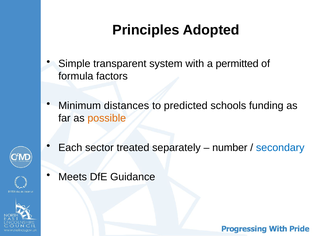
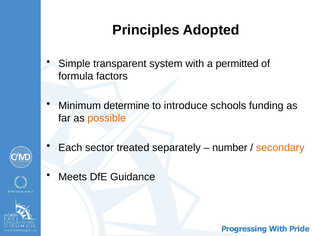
distances: distances -> determine
predicted: predicted -> introduce
secondary colour: blue -> orange
